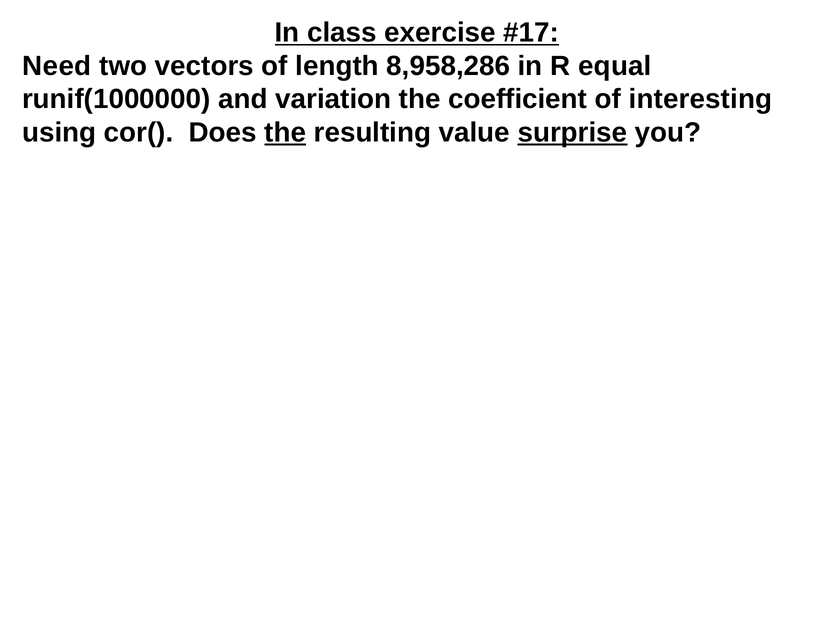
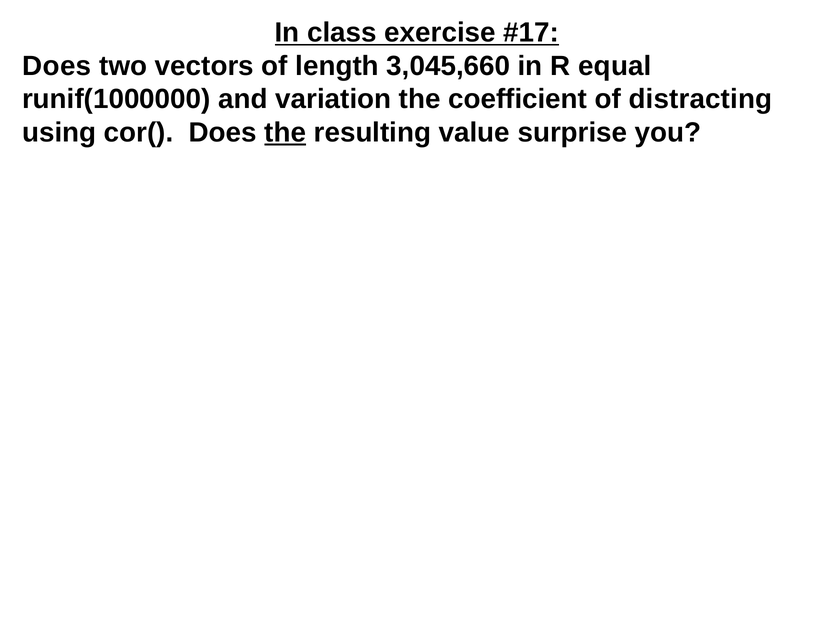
Need at (57, 66): Need -> Does
8,958,286: 8,958,286 -> 3,045,660
interesting: interesting -> distracting
surprise underline: present -> none
